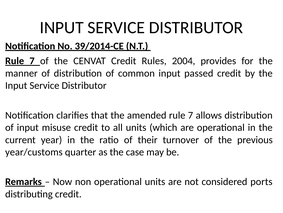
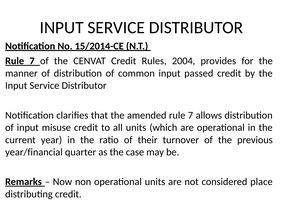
39/2014-CE: 39/2014-CE -> 15/2014-CE
year/customs: year/customs -> year/financial
ports: ports -> place
